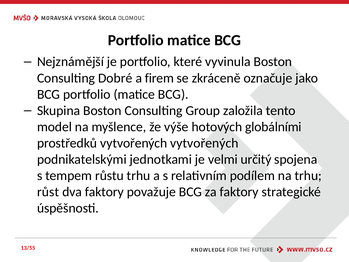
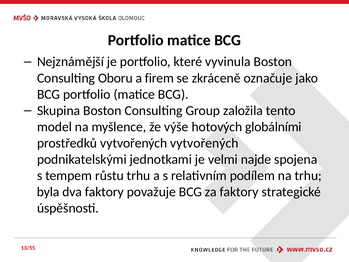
Dobré: Dobré -> Oboru
určitý: určitý -> najde
růst: růst -> byla
